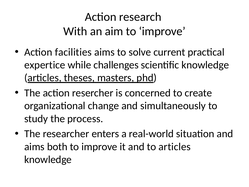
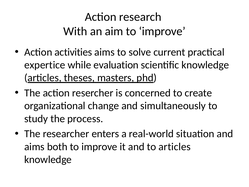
facilities: facilities -> activities
challenges: challenges -> evaluation
